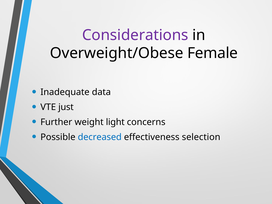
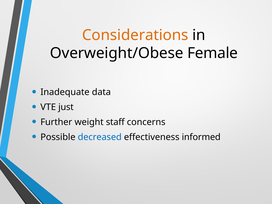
Considerations colour: purple -> orange
light: light -> staff
selection: selection -> informed
